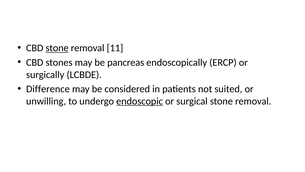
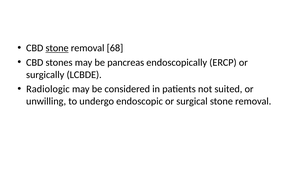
11: 11 -> 68
Difference: Difference -> Radiologic
endoscopic underline: present -> none
